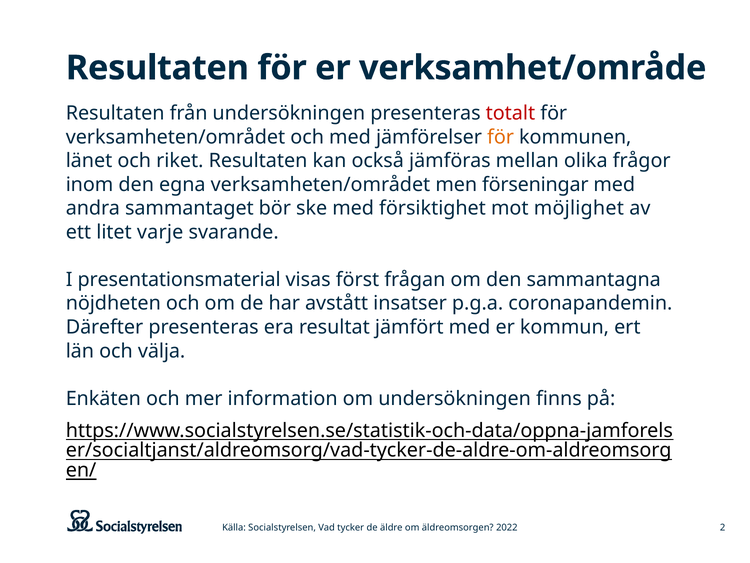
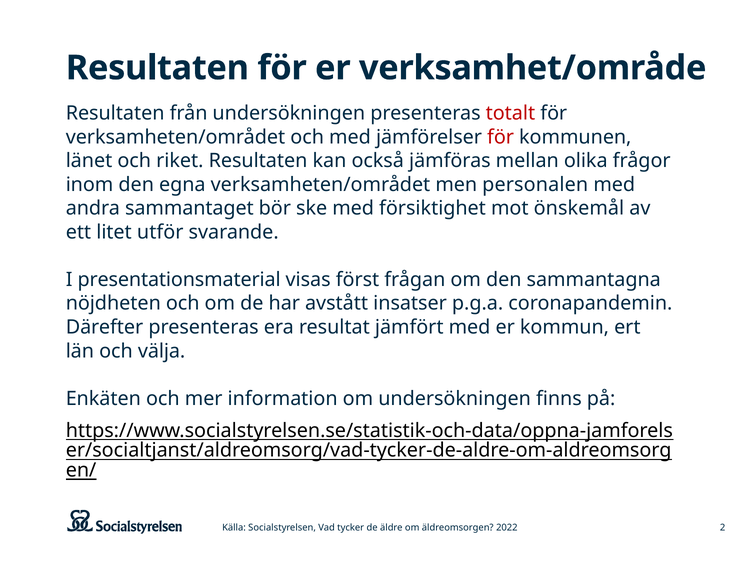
för at (501, 137) colour: orange -> red
förseningar: förseningar -> personalen
möjlighet: möjlighet -> önskemål
varje: varje -> utför
